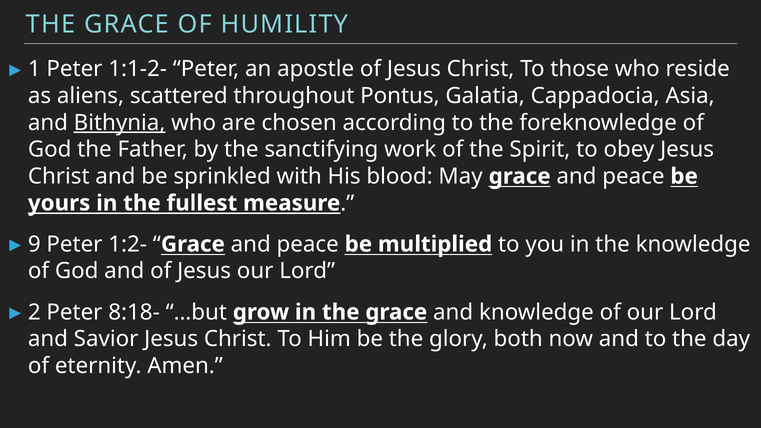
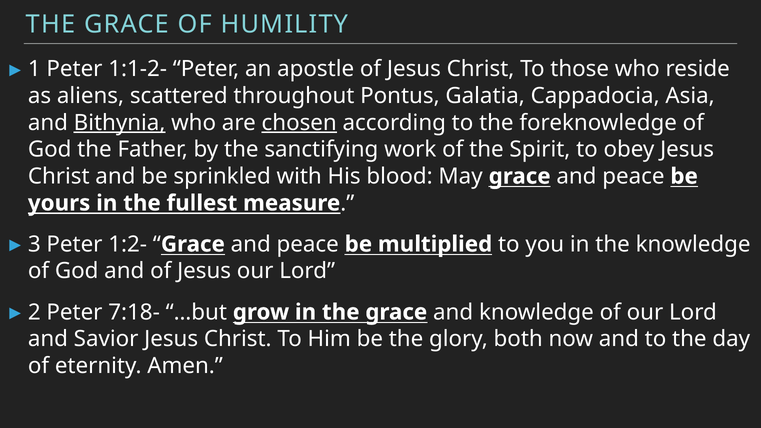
chosen underline: none -> present
9: 9 -> 3
8:18-: 8:18- -> 7:18-
